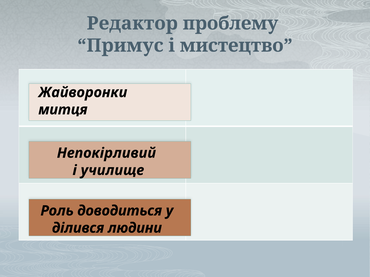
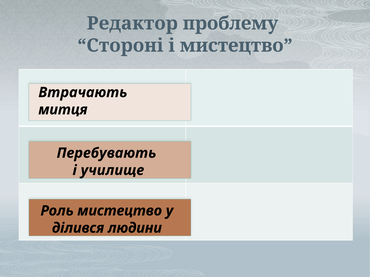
Примус: Примус -> Стороні
Жайворонки: Жайворонки -> Втрачають
Непокірливий: Непокірливий -> Перебувають
Роль доводиться: доводиться -> мистецтво
